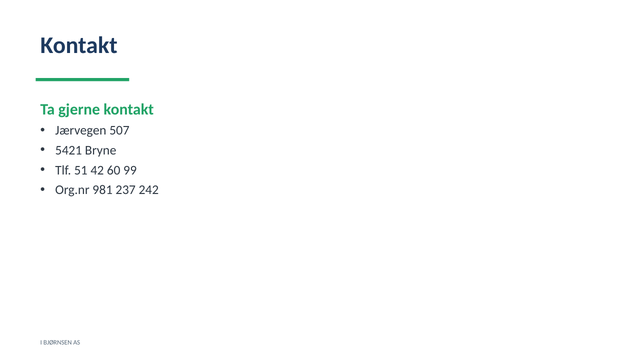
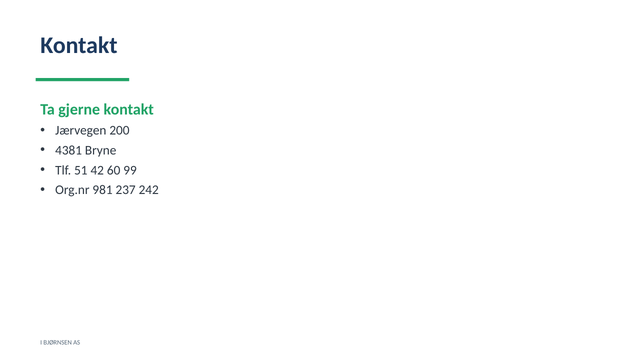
507: 507 -> 200
5421: 5421 -> 4381
